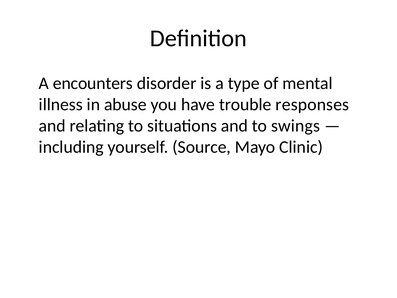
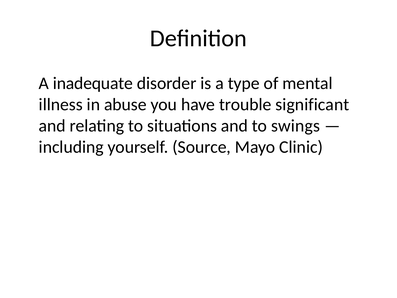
encounters: encounters -> inadequate
responses: responses -> significant
